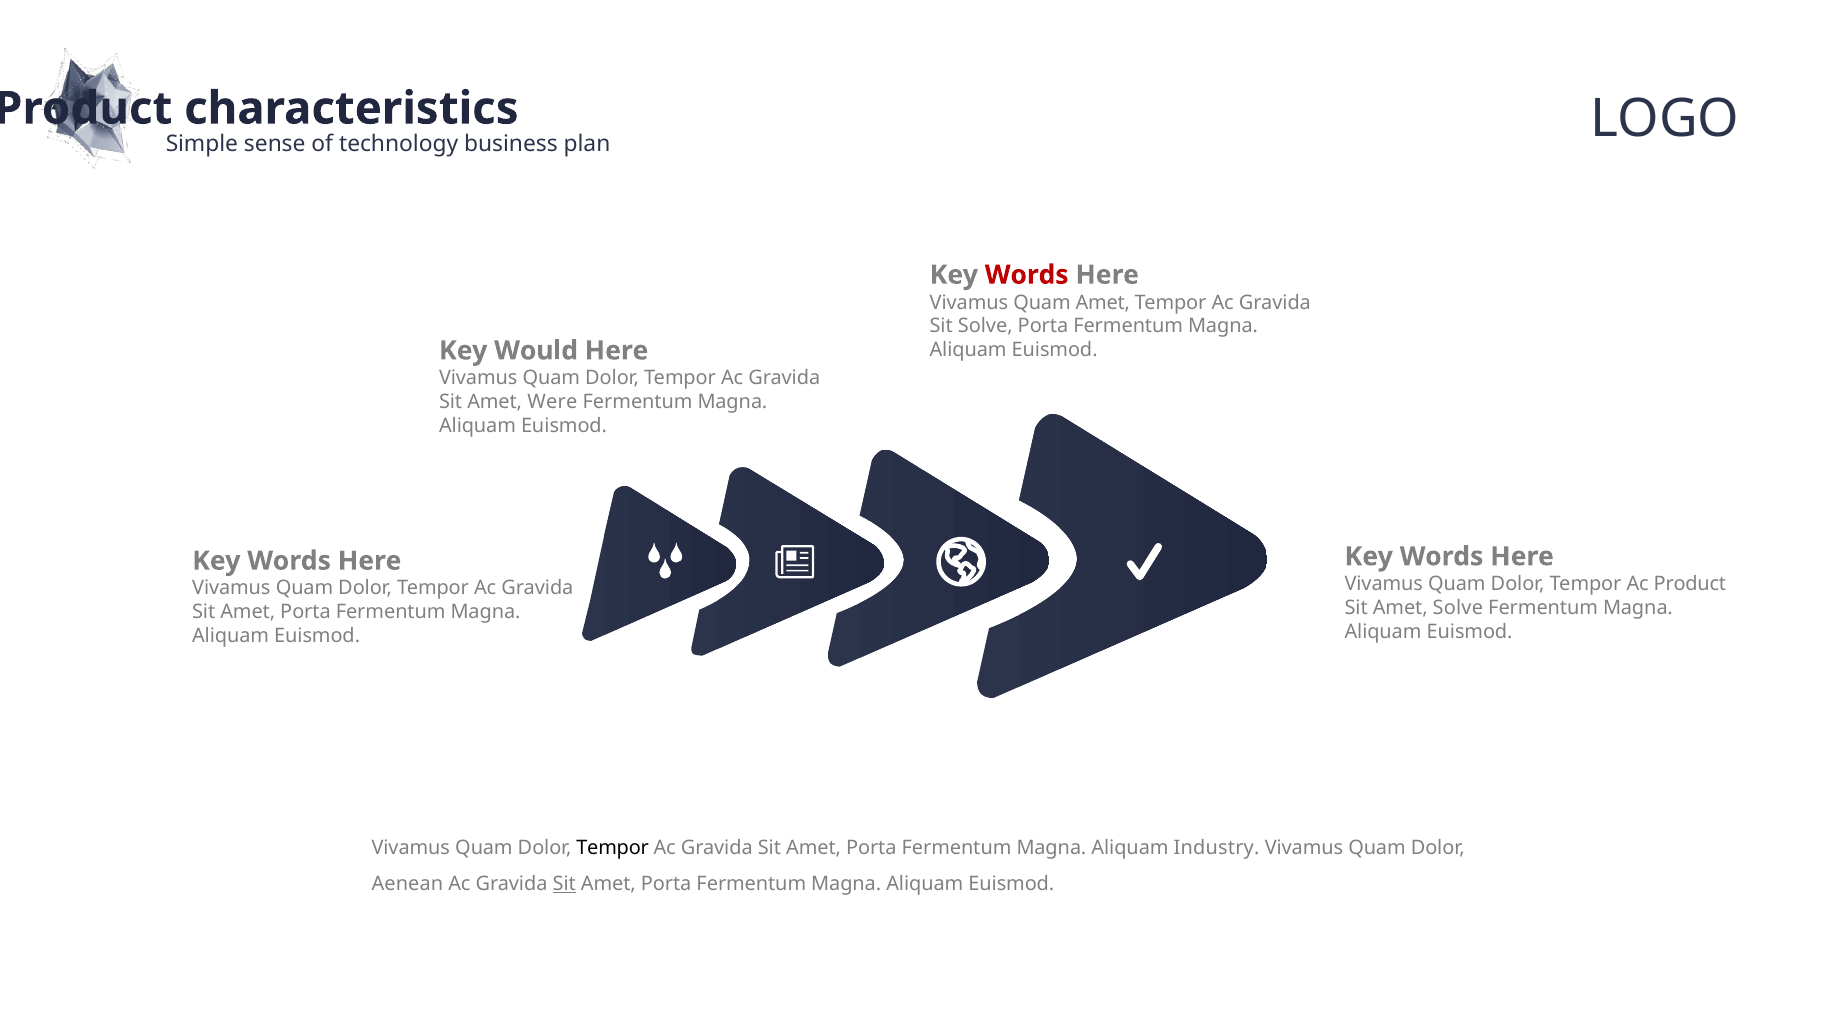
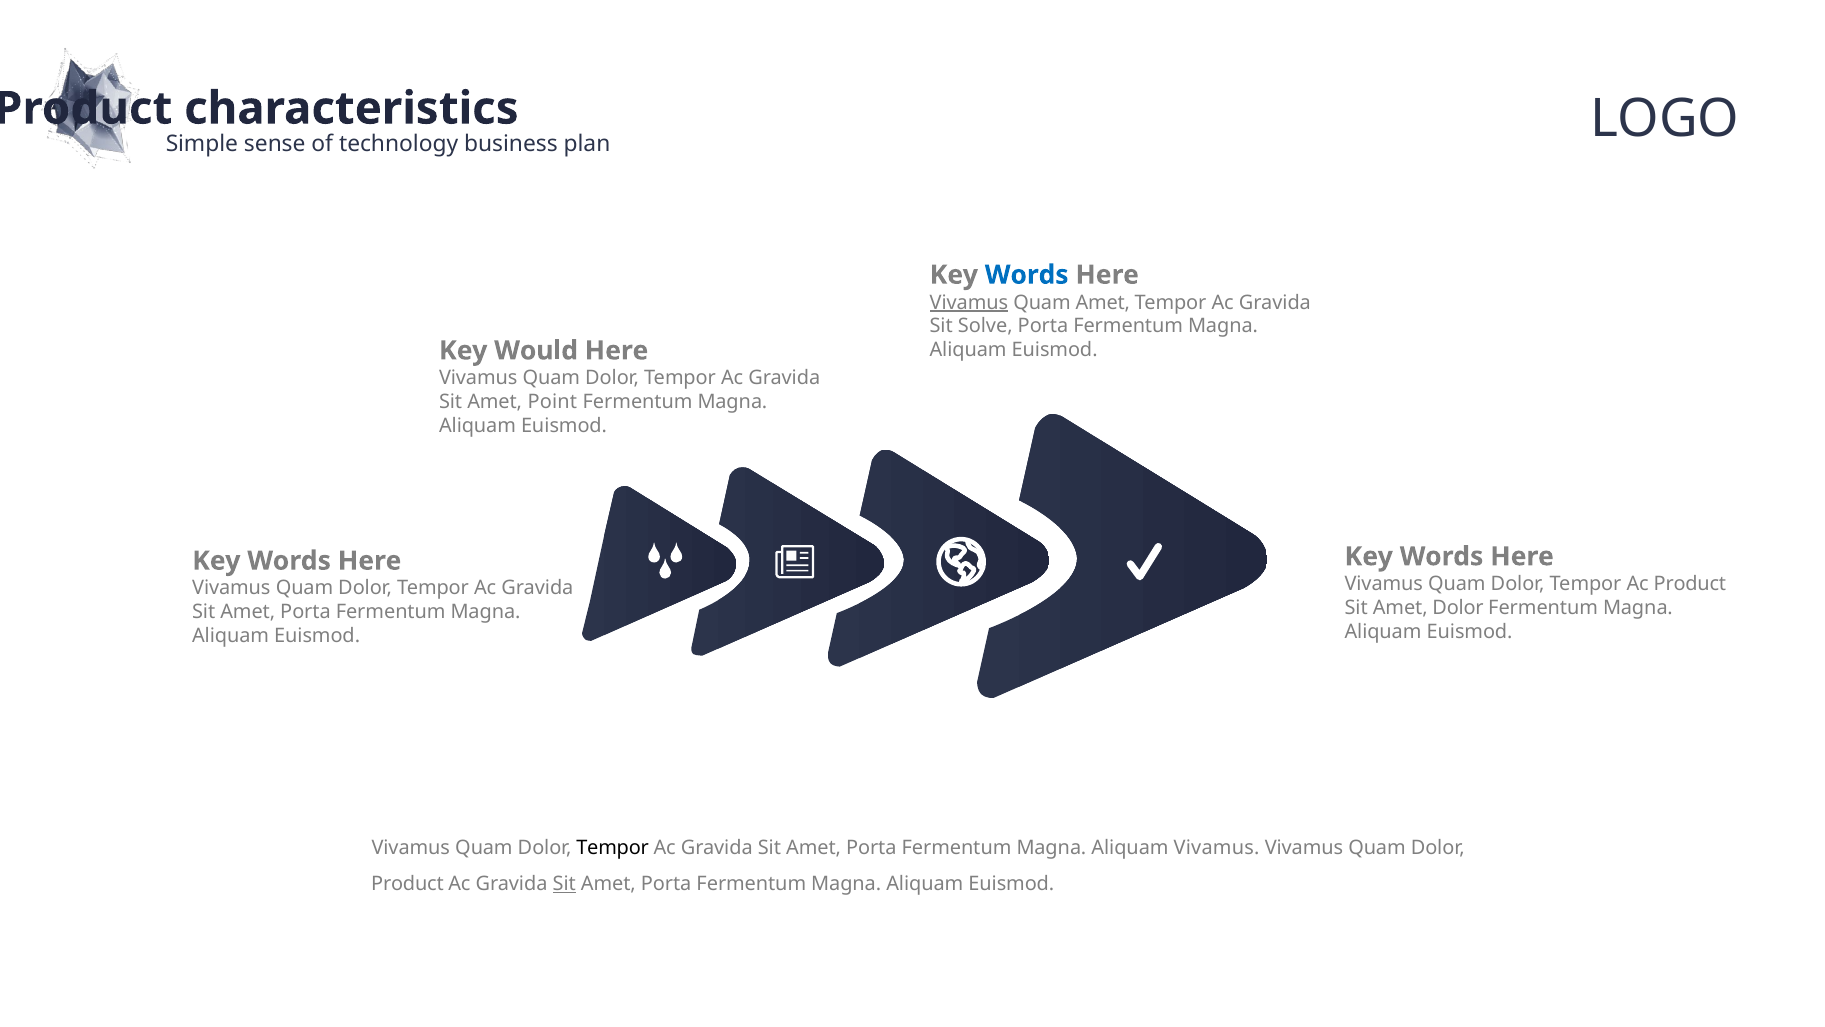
Words at (1027, 275) colour: red -> blue
Vivamus at (969, 302) underline: none -> present
Were: Were -> Point
Amet Solve: Solve -> Dolor
Aliquam Industry: Industry -> Vivamus
Aenean at (407, 884): Aenean -> Product
